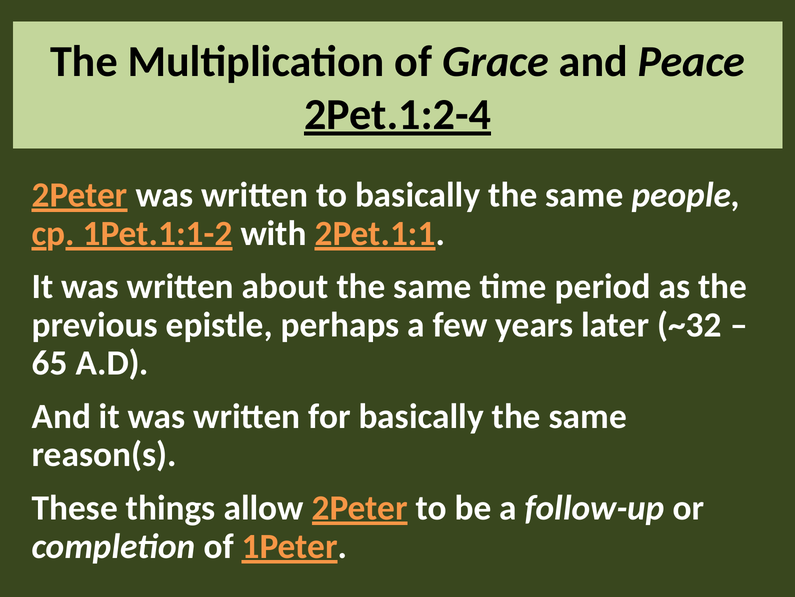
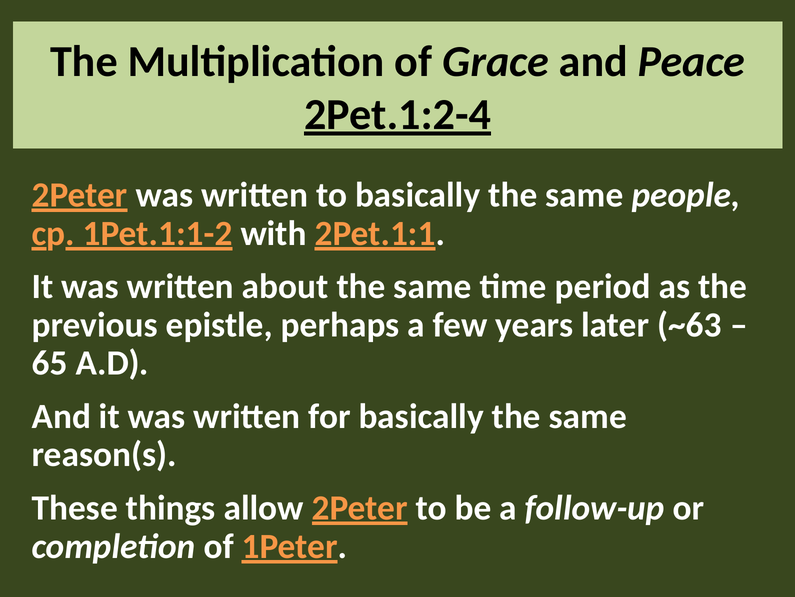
~32: ~32 -> ~63
